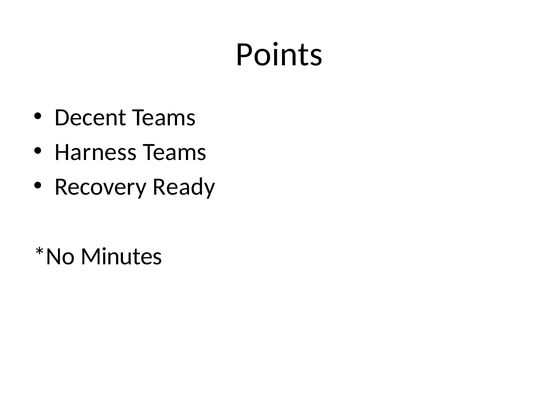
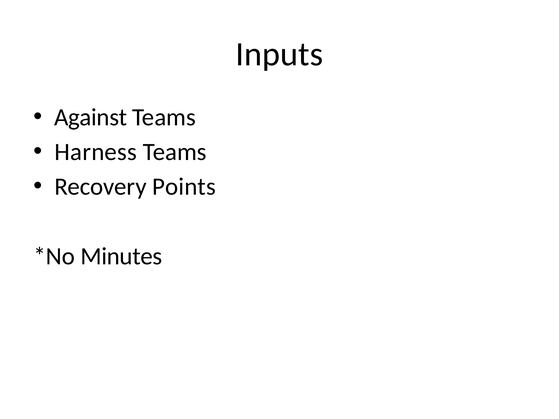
Points: Points -> Inputs
Decent: Decent -> Against
Ready: Ready -> Points
